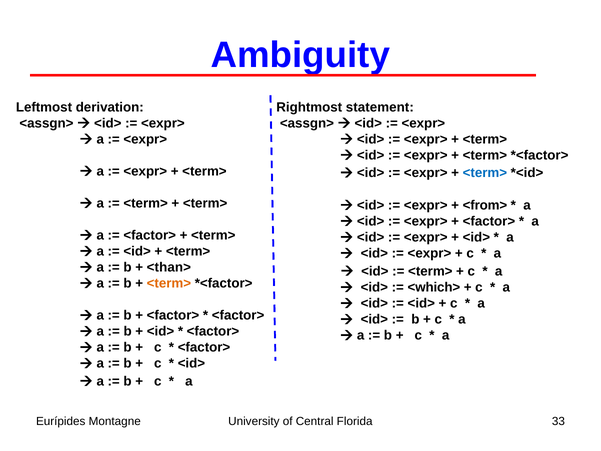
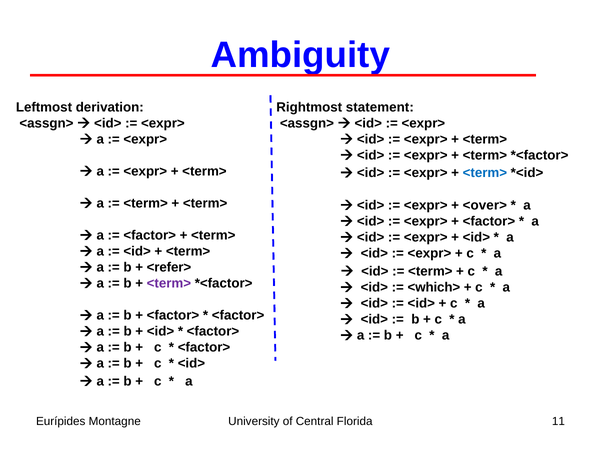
<from>: <from> -> <over>
<than>: <than> -> <refer>
<term> at (169, 283) colour: orange -> purple
33: 33 -> 11
